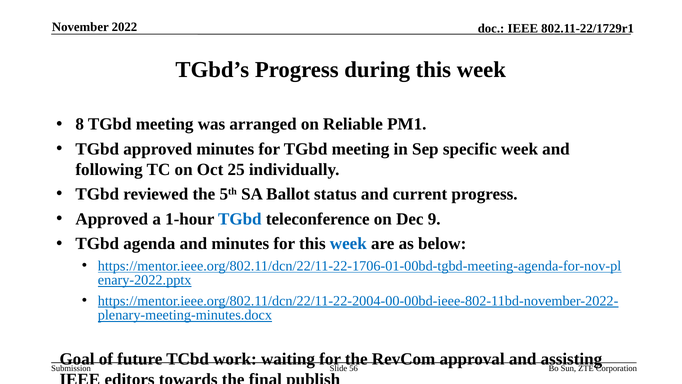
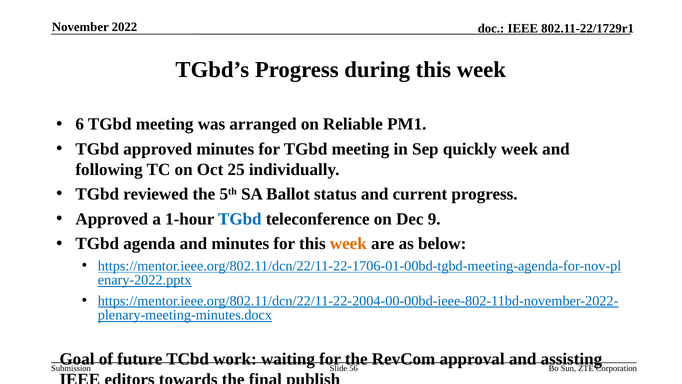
8: 8 -> 6
specific: specific -> quickly
week at (348, 244) colour: blue -> orange
